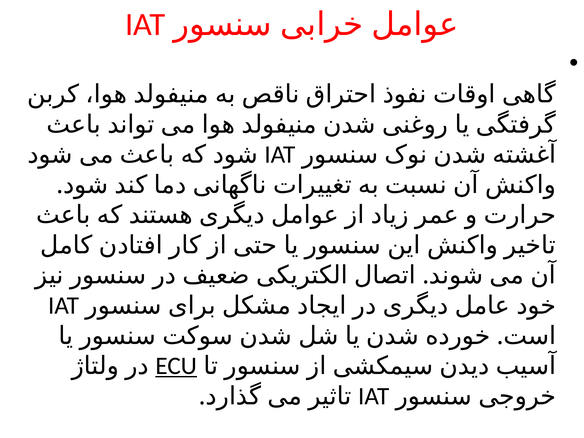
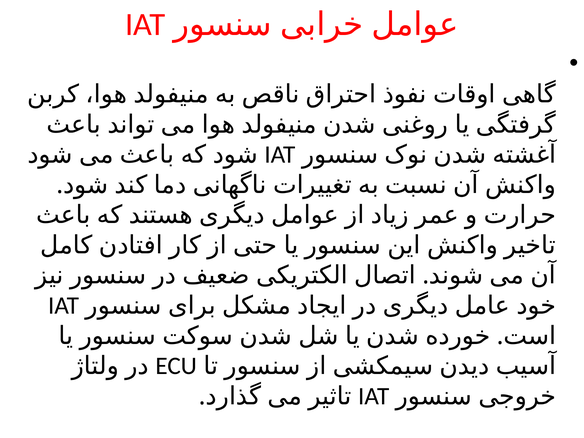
ECU underline: present -> none
